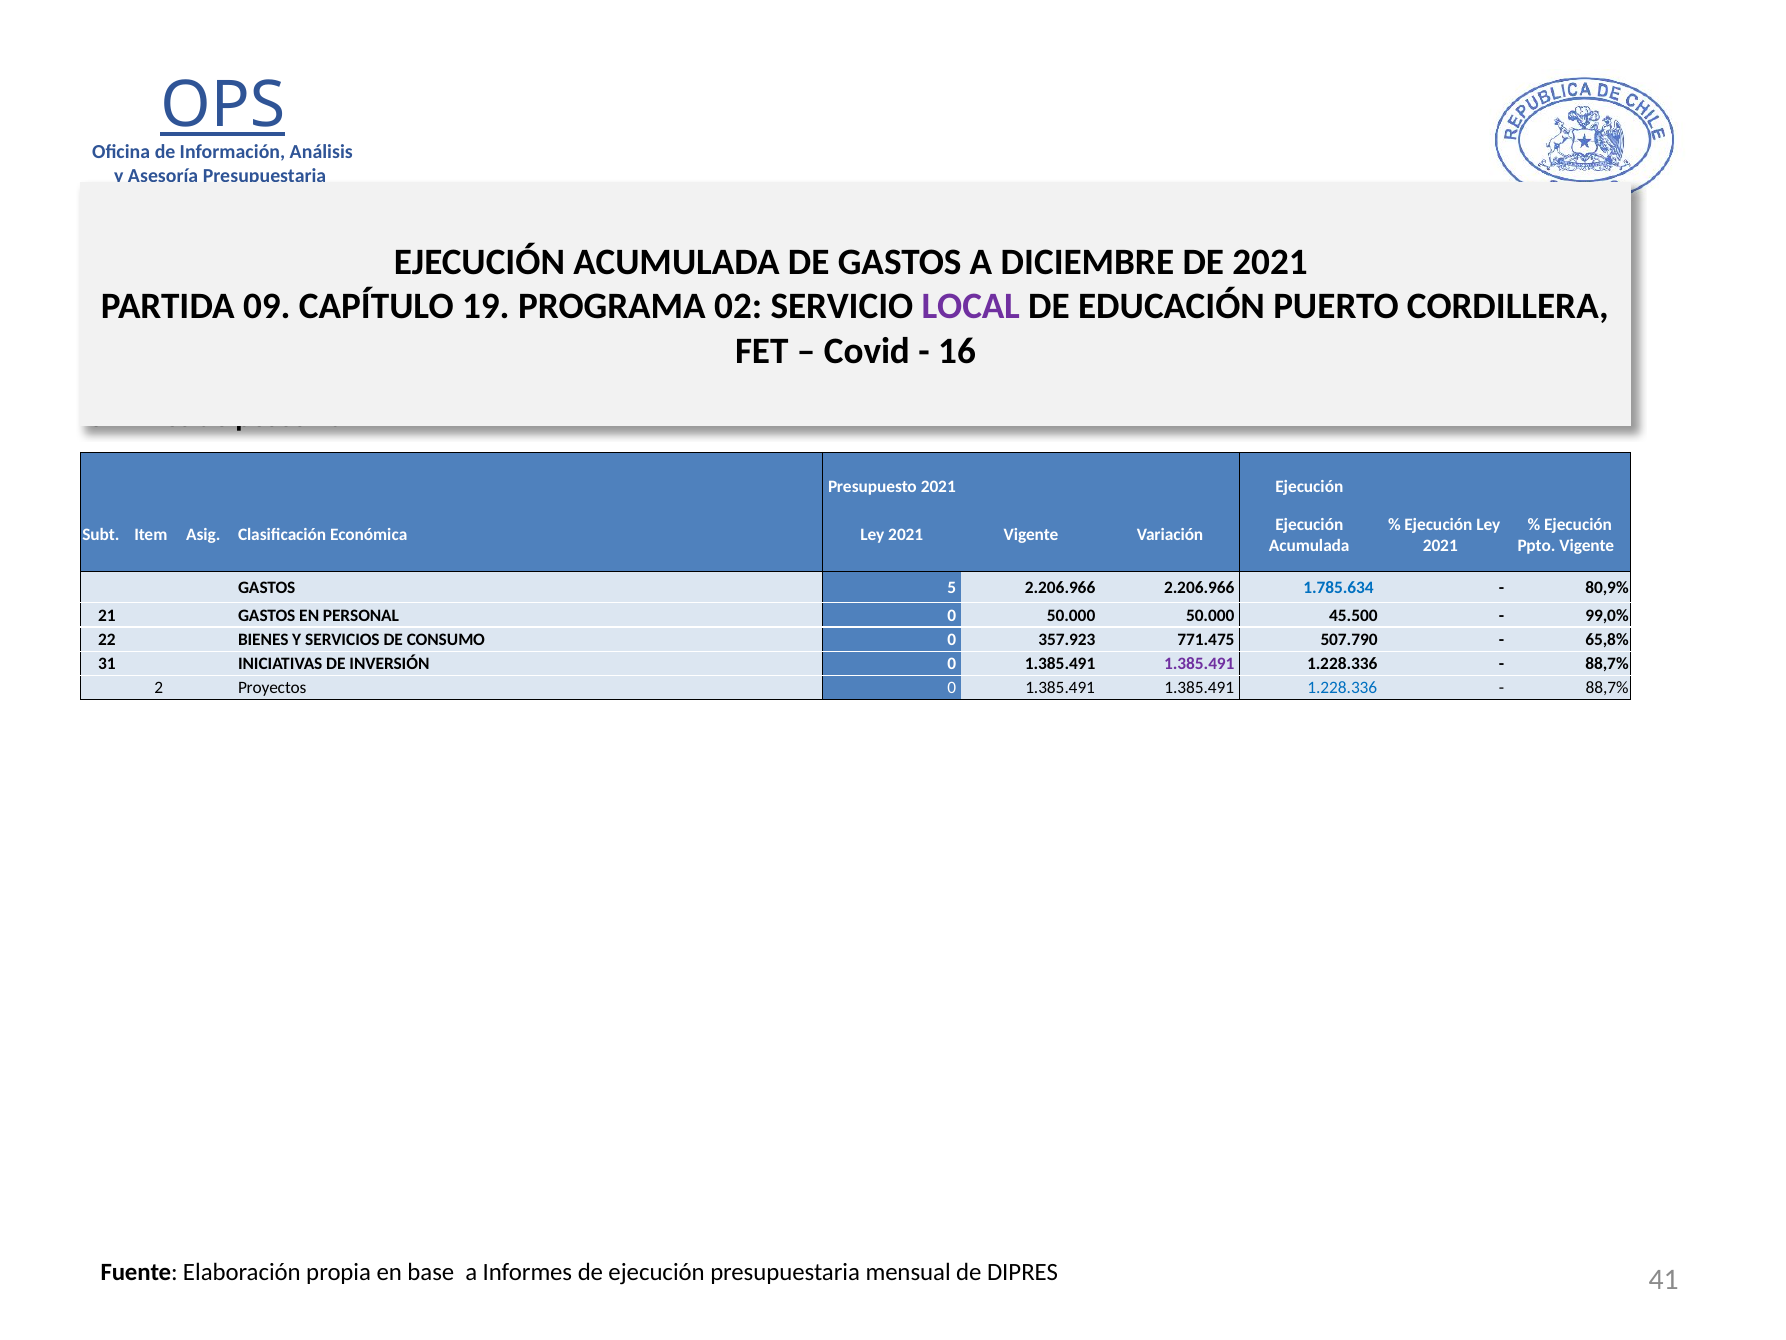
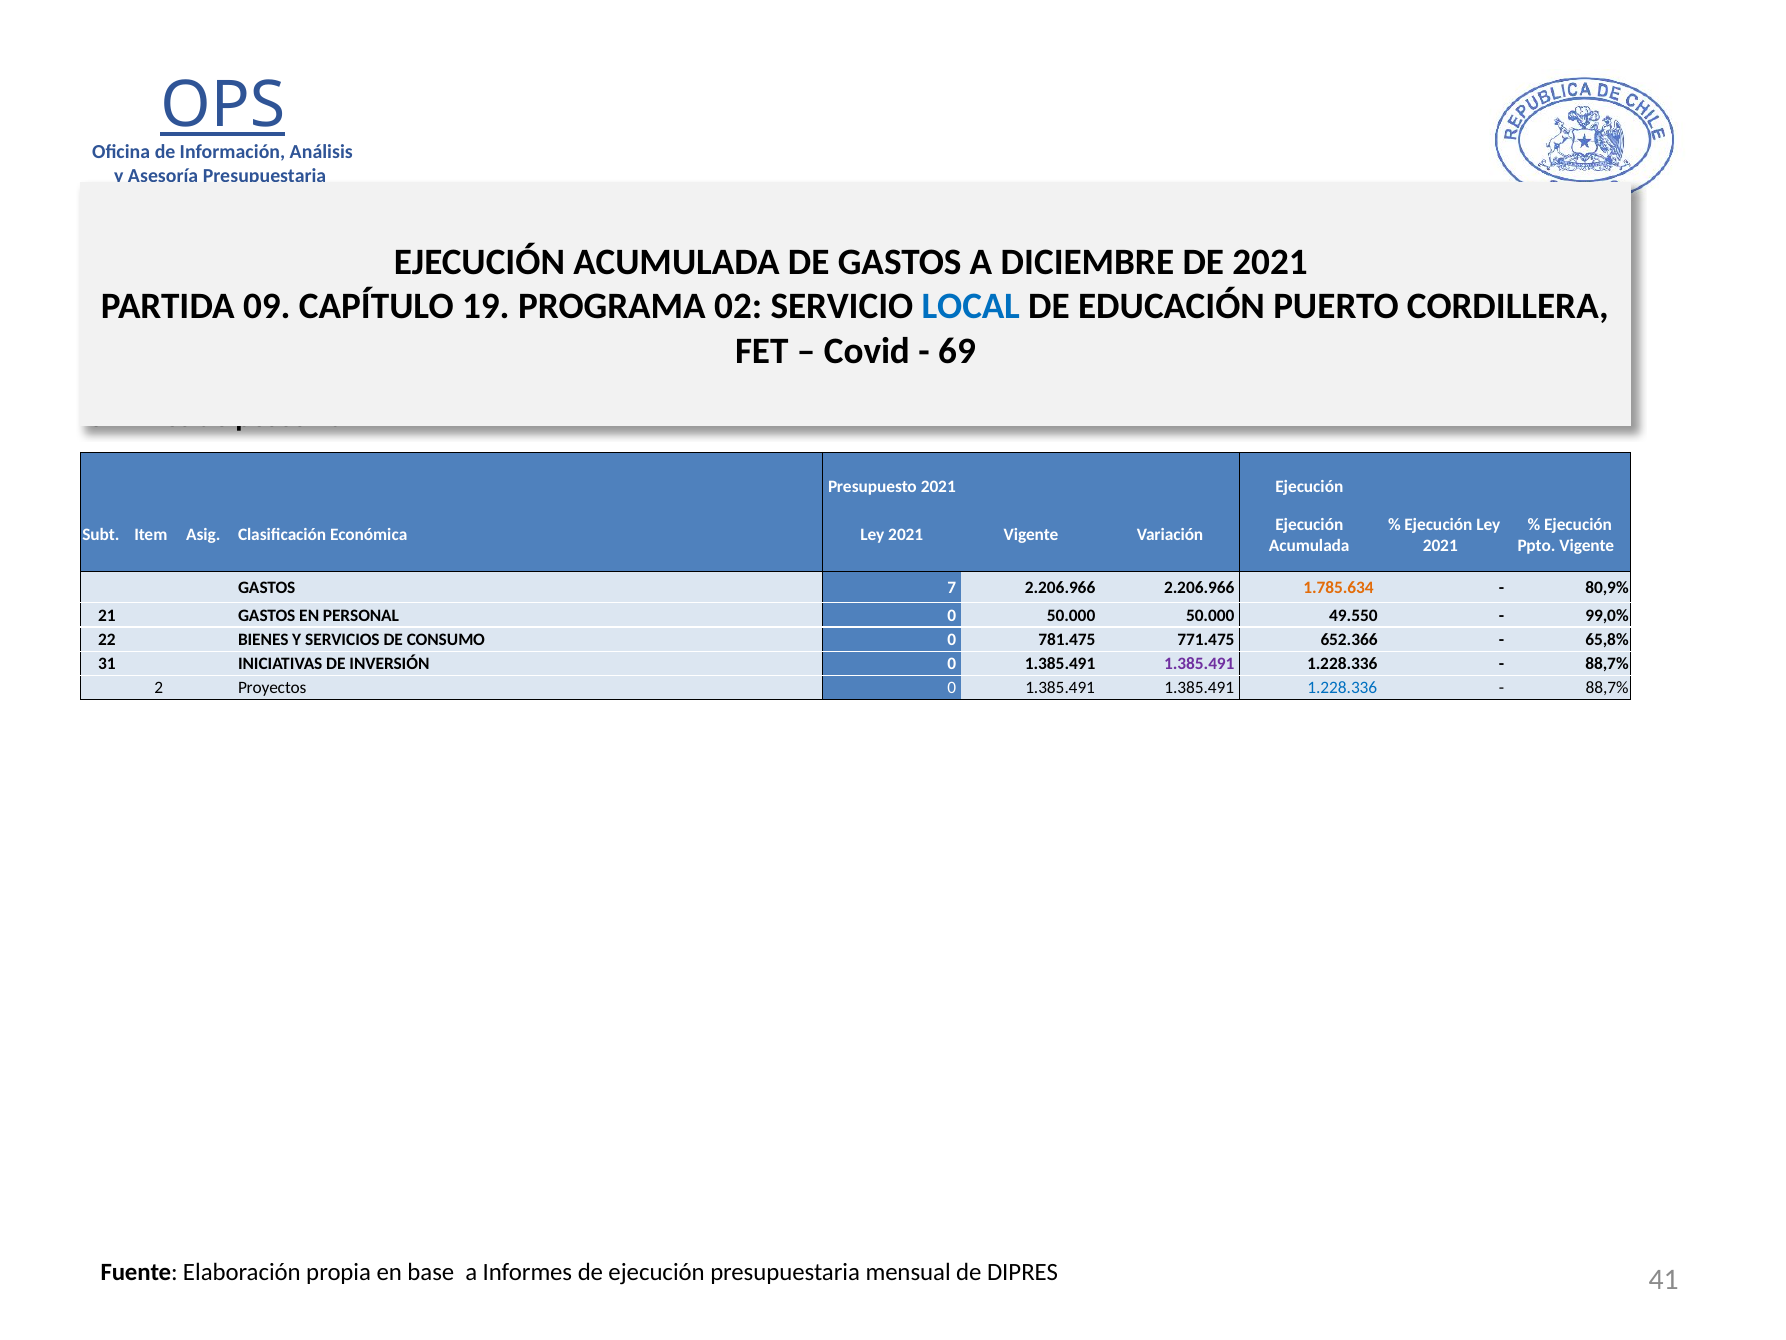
LOCAL colour: purple -> blue
16: 16 -> 69
5: 5 -> 7
1.785.634 colour: blue -> orange
45.500: 45.500 -> 49.550
357.923: 357.923 -> 781.475
507.790: 507.790 -> 652.366
